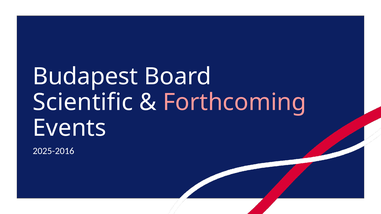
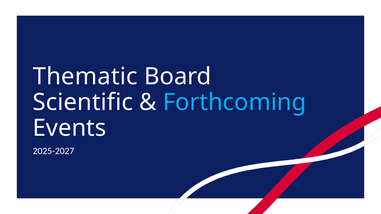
Budapest: Budapest -> Thematic
Forthcoming colour: pink -> light blue
2025-2016: 2025-2016 -> 2025-2027
